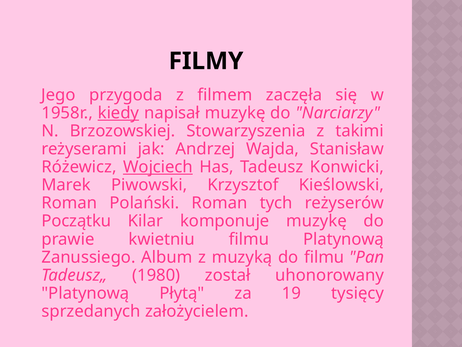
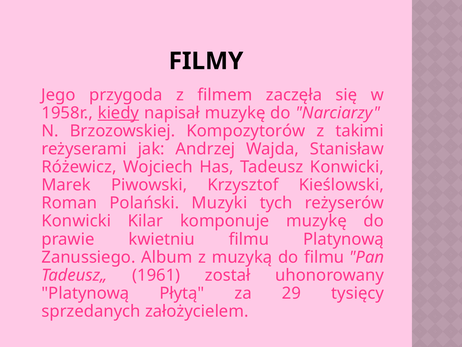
Stowarzyszenia: Stowarzyszenia -> Kompozytorów
Wojciech underline: present -> none
Polański Roman: Roman -> Muzyki
Początku at (76, 221): Początku -> Konwicki
1980: 1980 -> 1961
19: 19 -> 29
